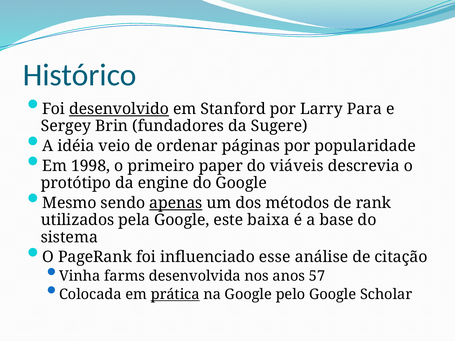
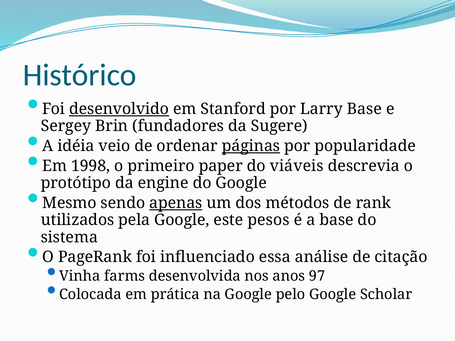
Larry Para: Para -> Base
páginas underline: none -> present
baixa: baixa -> pesos
esse: esse -> essa
57: 57 -> 97
prática underline: present -> none
